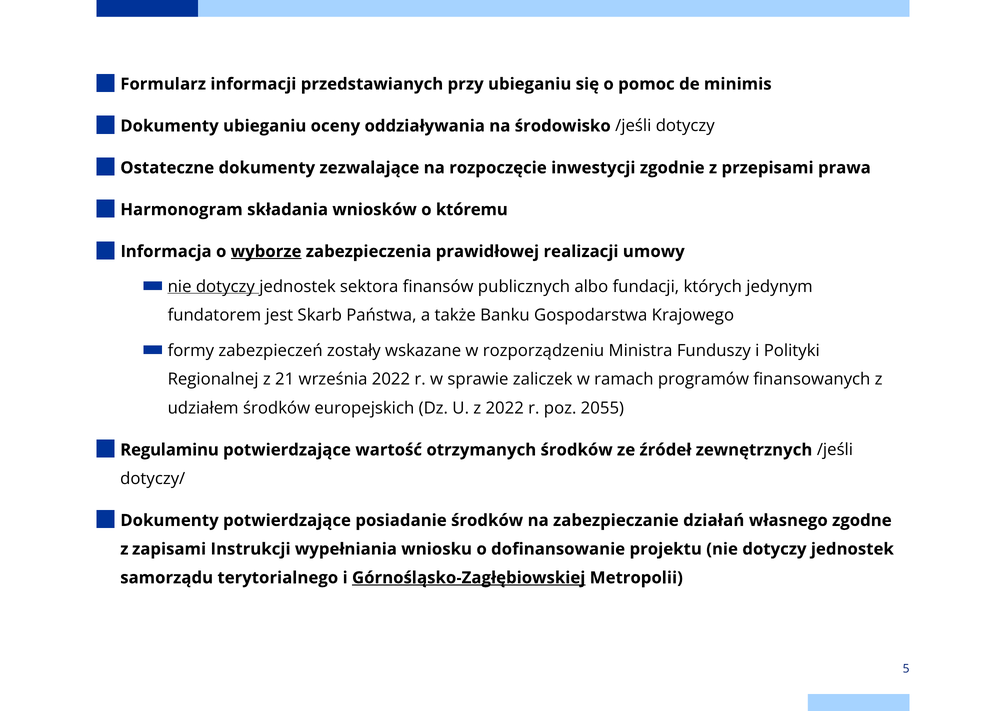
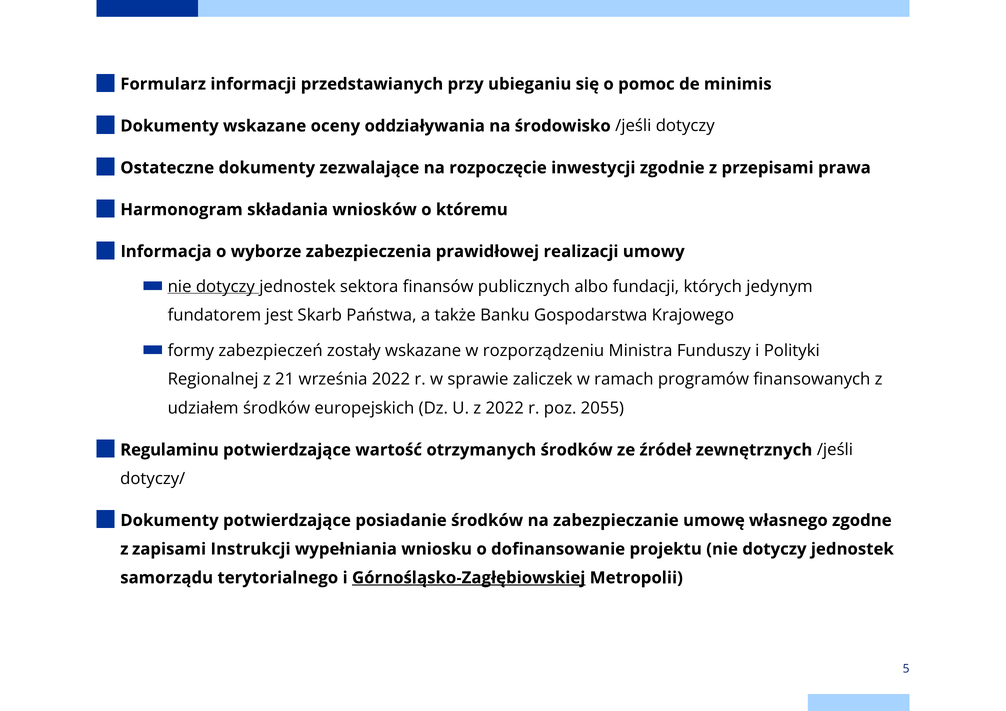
Dokumenty ubieganiu: ubieganiu -> wskazane
wyborze underline: present -> none
działań: działań -> umowę
